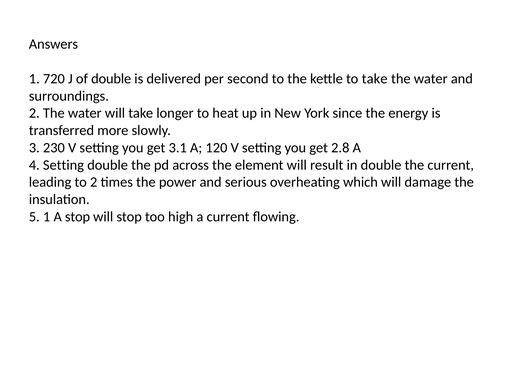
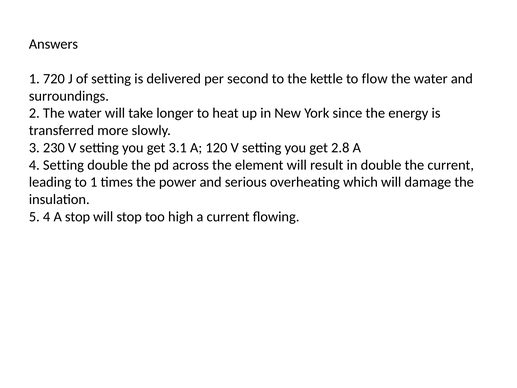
of double: double -> setting
to take: take -> flow
to 2: 2 -> 1
5 1: 1 -> 4
